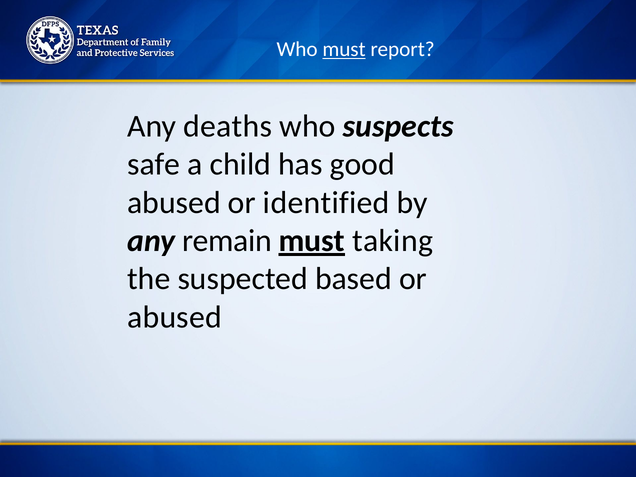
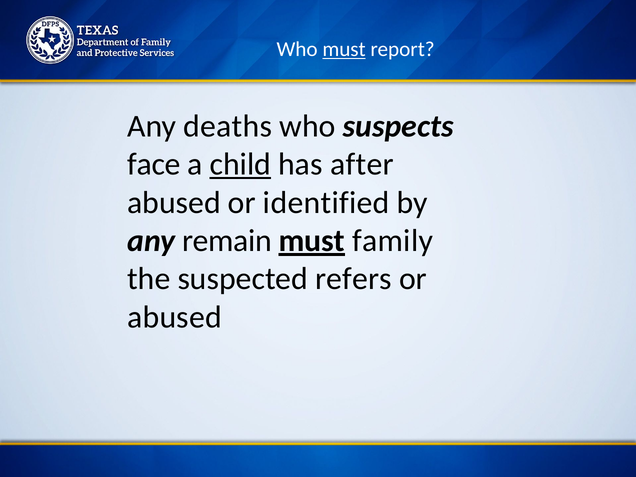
safe: safe -> face
child underline: none -> present
good: good -> after
taking: taking -> family
based: based -> refers
